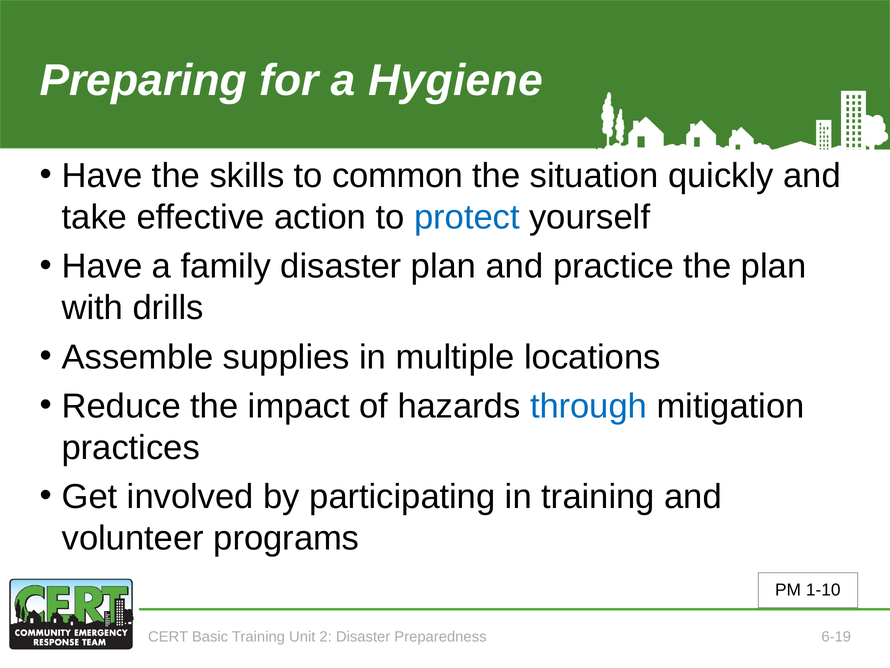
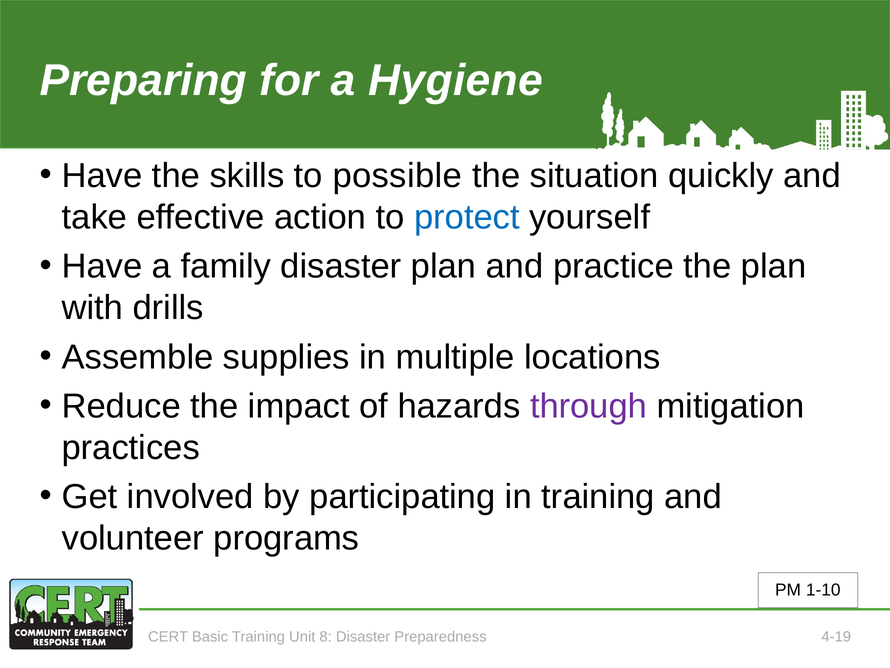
common: common -> possible
through colour: blue -> purple
Unit 2: 2 -> 8
6-19: 6-19 -> 4-19
